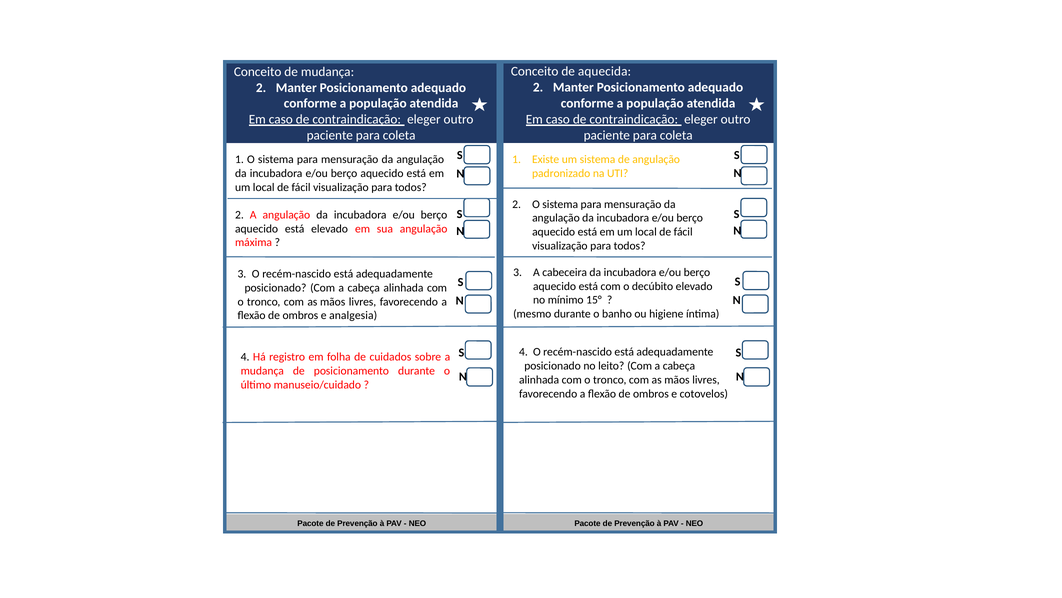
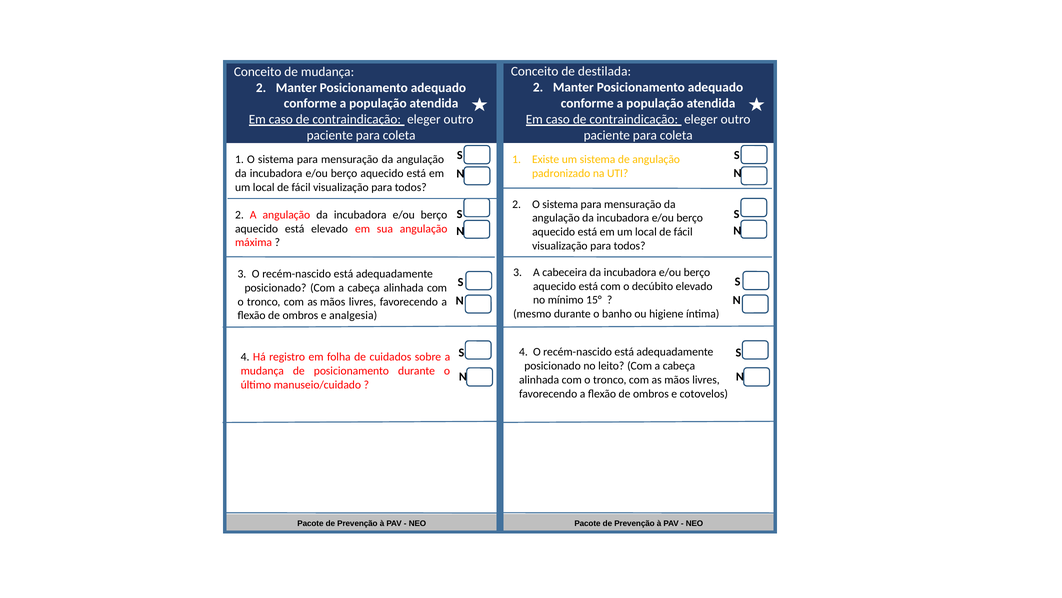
aquecida: aquecida -> destilada
